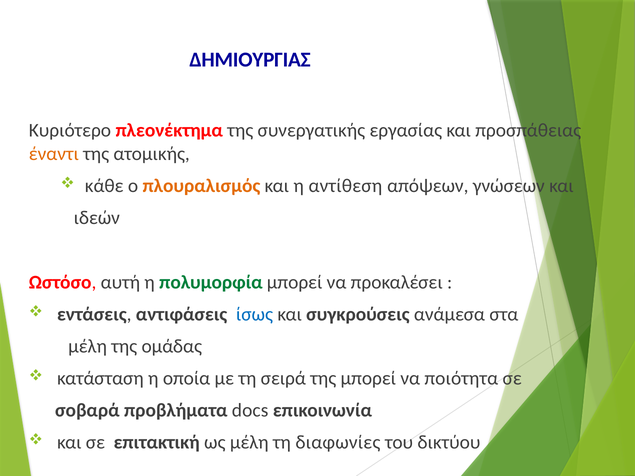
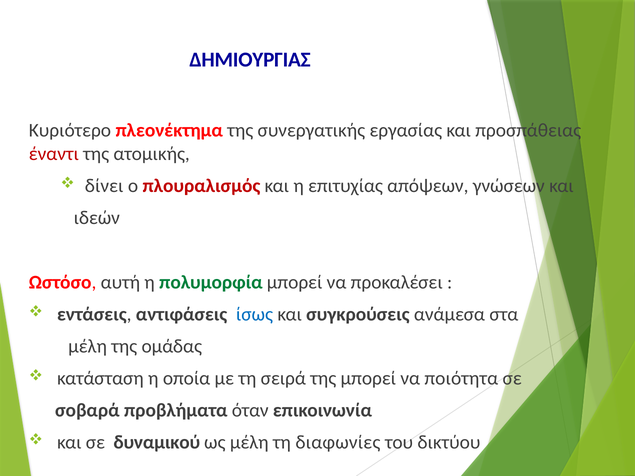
έναντι colour: orange -> red
κάθε: κάθε -> δίνει
πλουραλισμός colour: orange -> red
αντίθεση: αντίθεση -> επιτυχίας
docs: docs -> όταν
επιτακτική: επιτακτική -> δυναμικού
